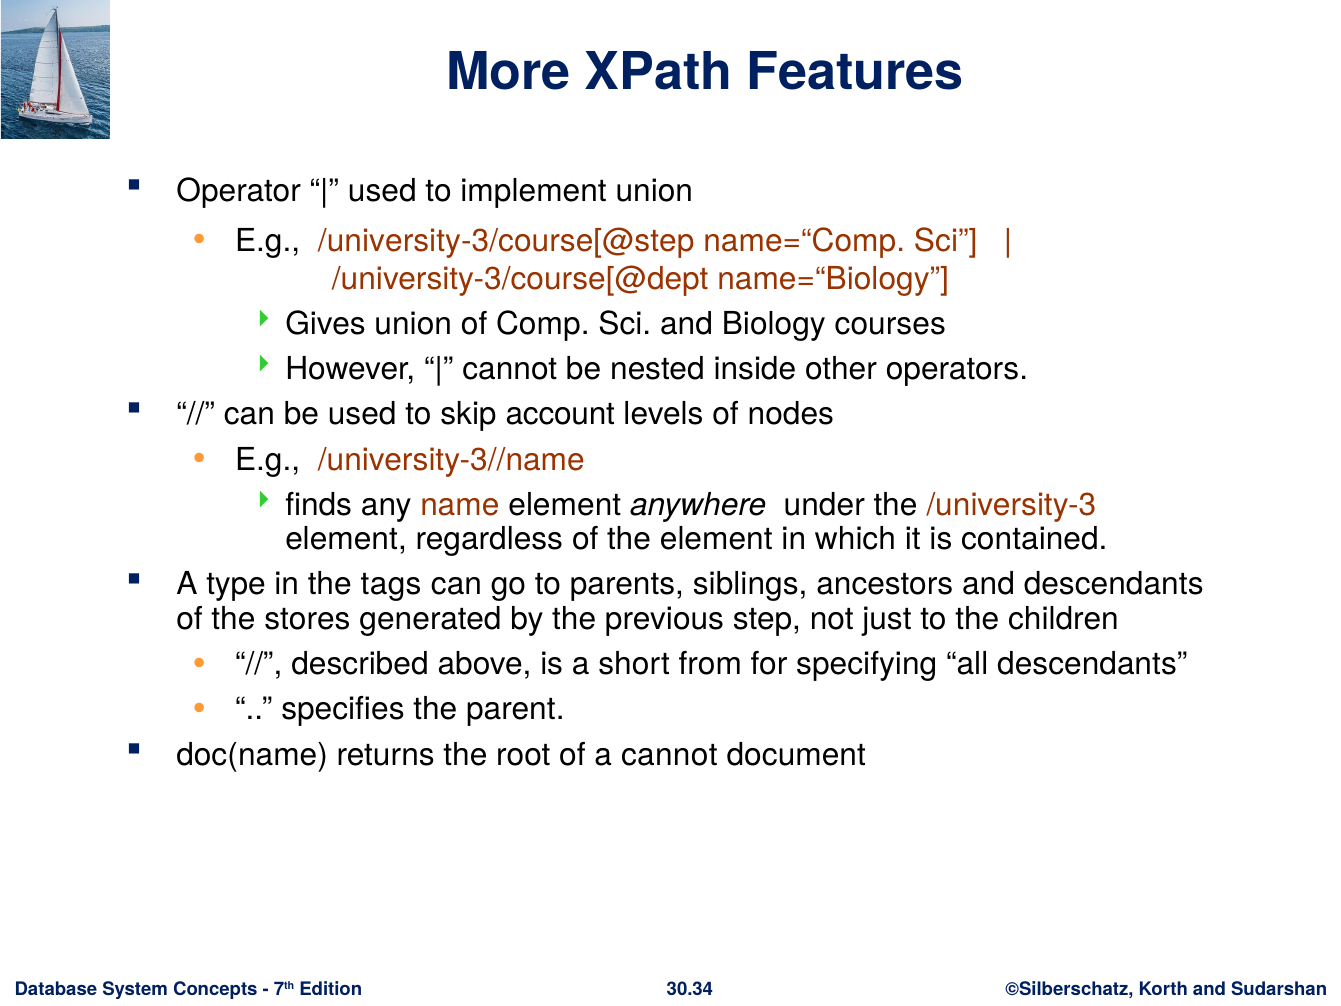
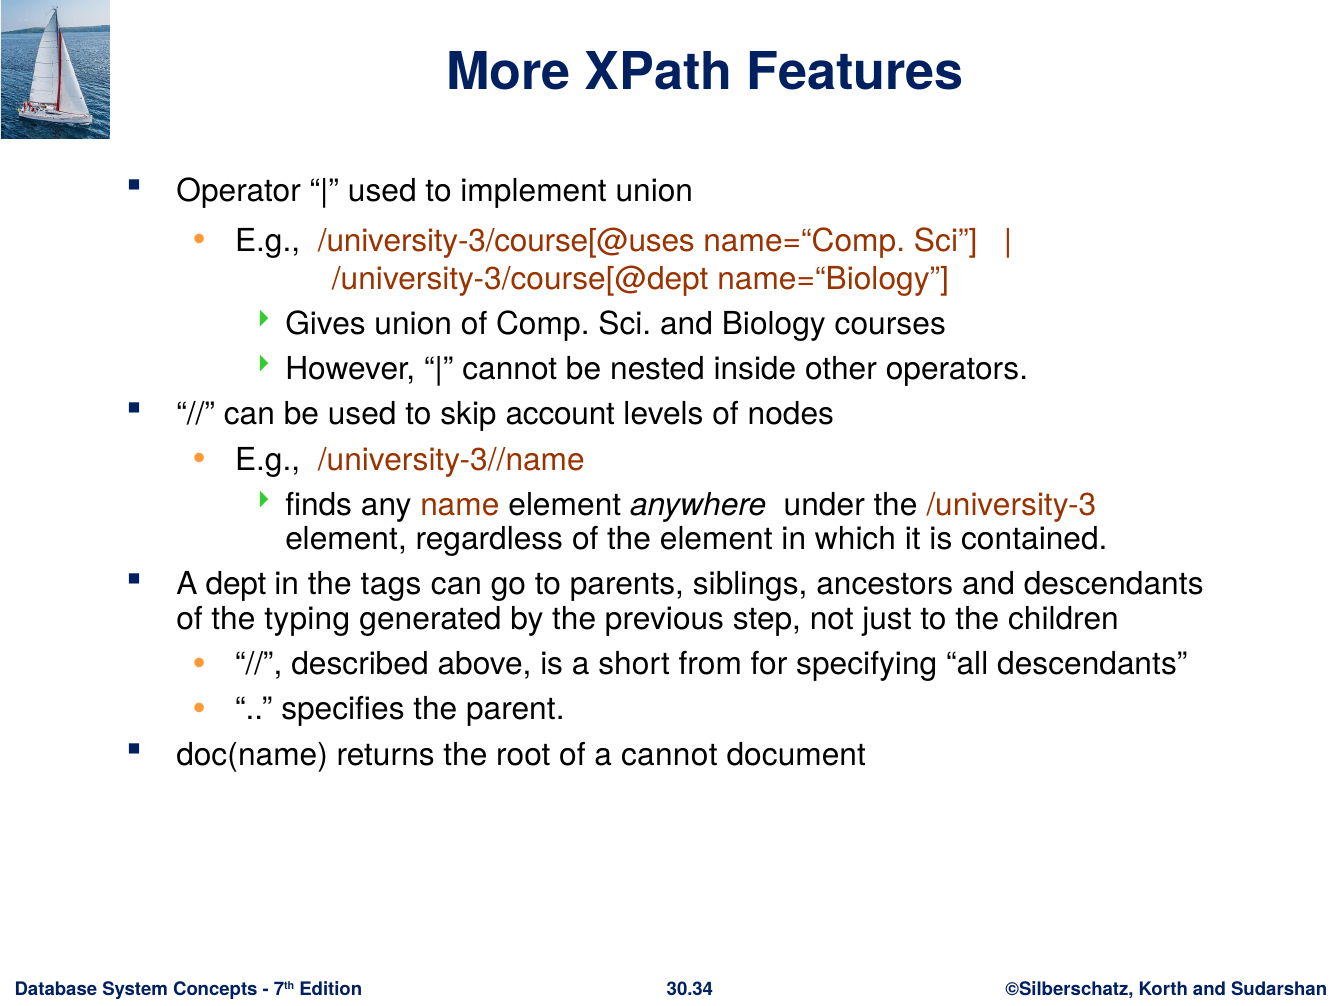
/university-3/course[@step: /university-3/course[@step -> /university-3/course[@uses
type: type -> dept
stores: stores -> typing
